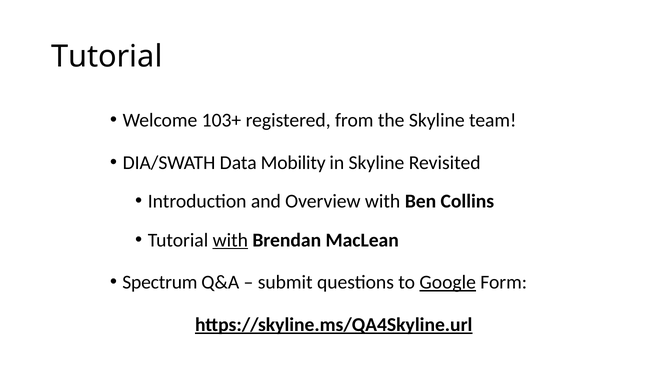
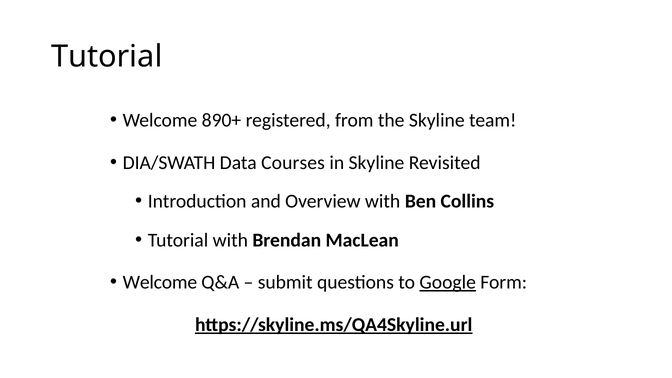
103+: 103+ -> 890+
Mobility: Mobility -> Courses
with at (230, 240) underline: present -> none
Spectrum at (160, 282): Spectrum -> Welcome
